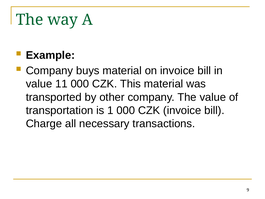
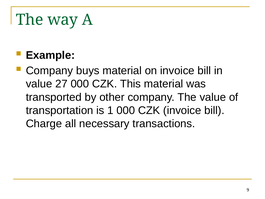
11: 11 -> 27
